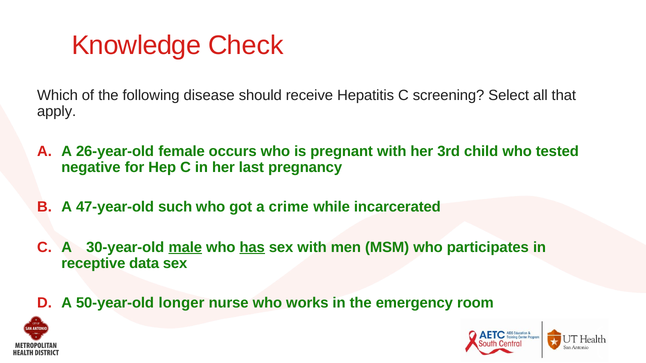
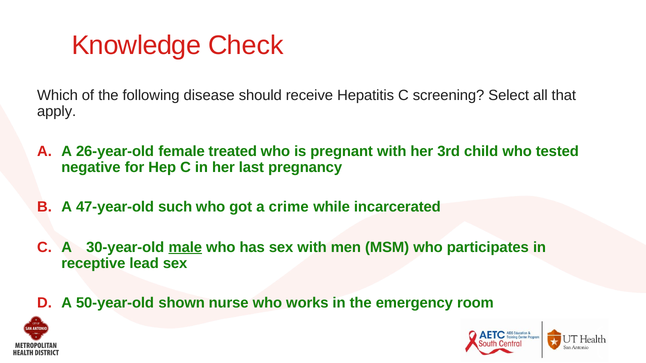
occurs: occurs -> treated
has underline: present -> none
data: data -> lead
longer: longer -> shown
